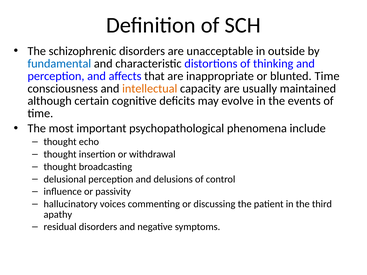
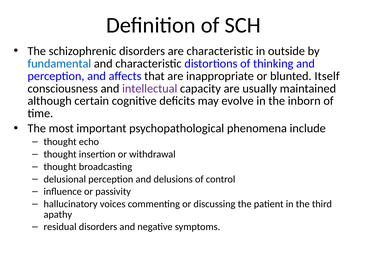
are unacceptable: unacceptable -> characteristic
blunted Time: Time -> Itself
intellectual colour: orange -> purple
events: events -> inborn
